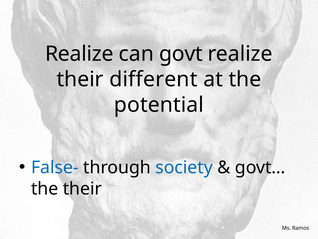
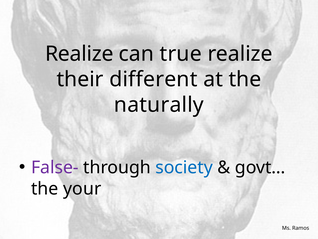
govt: govt -> true
potential: potential -> naturally
False- colour: blue -> purple
the their: their -> your
